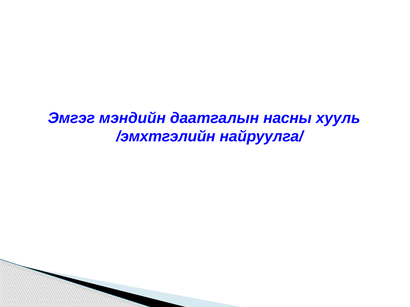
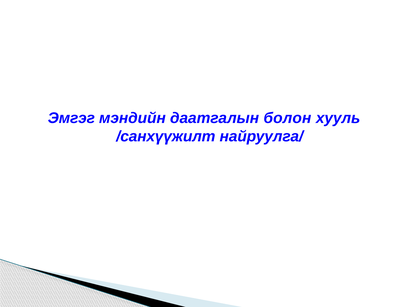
насны: насны -> болон
/эмхтгэлийн: /эмхтгэлийн -> /санхүүжилт
